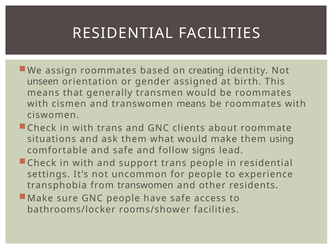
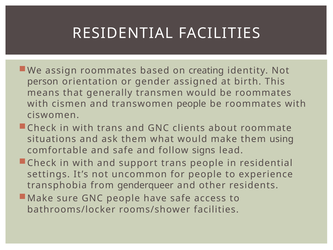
unseen: unseen -> person
transwomen means: means -> people
from transwomen: transwomen -> genderqueer
